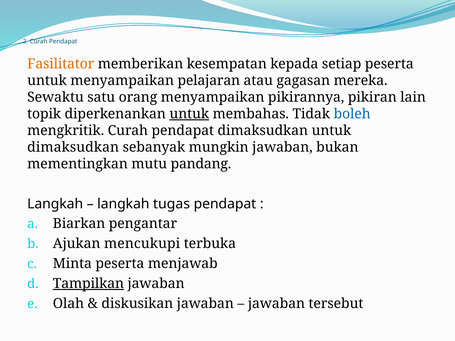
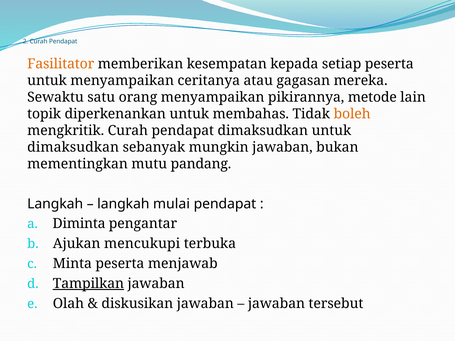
pelajaran: pelajaran -> ceritanya
pikiran: pikiran -> metode
untuk at (189, 114) underline: present -> none
boleh colour: blue -> orange
tugas: tugas -> mulai
Biarkan: Biarkan -> Diminta
